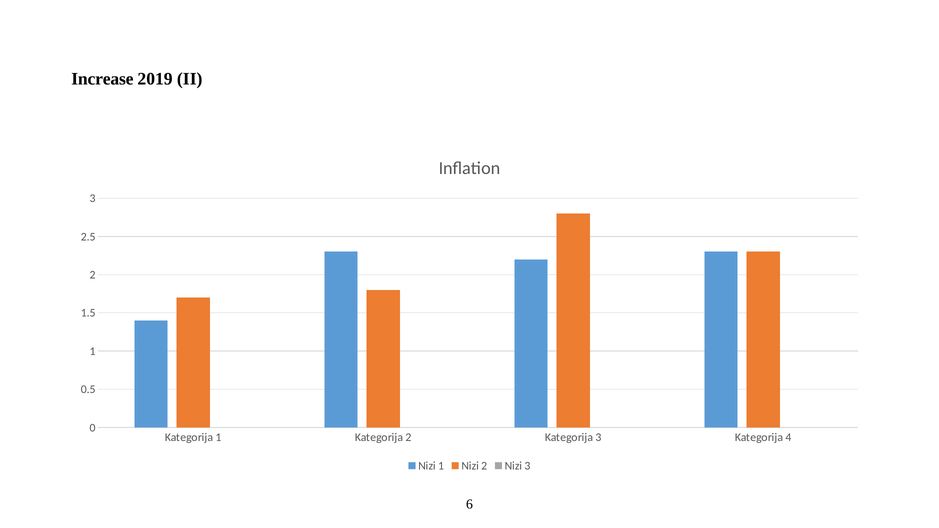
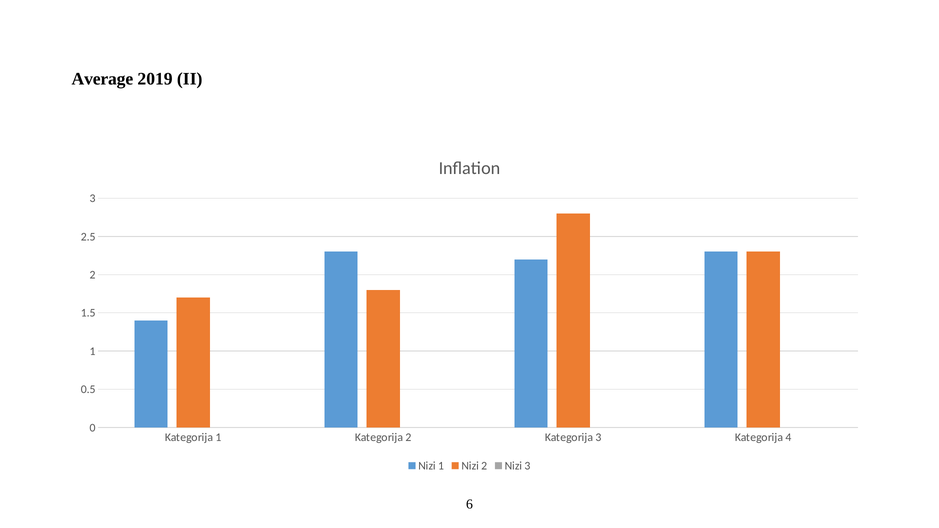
Increase: Increase -> Average
